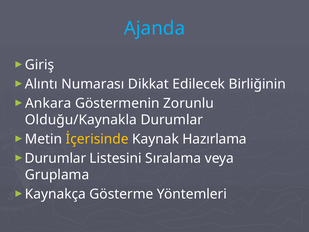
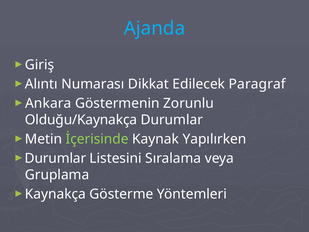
Birliğinin: Birliğinin -> Paragraf
Olduğu/Kaynakla: Olduğu/Kaynakla -> Olduğu/Kaynakça
İçerisinde colour: yellow -> light green
Hazırlama: Hazırlama -> Yapılırken
